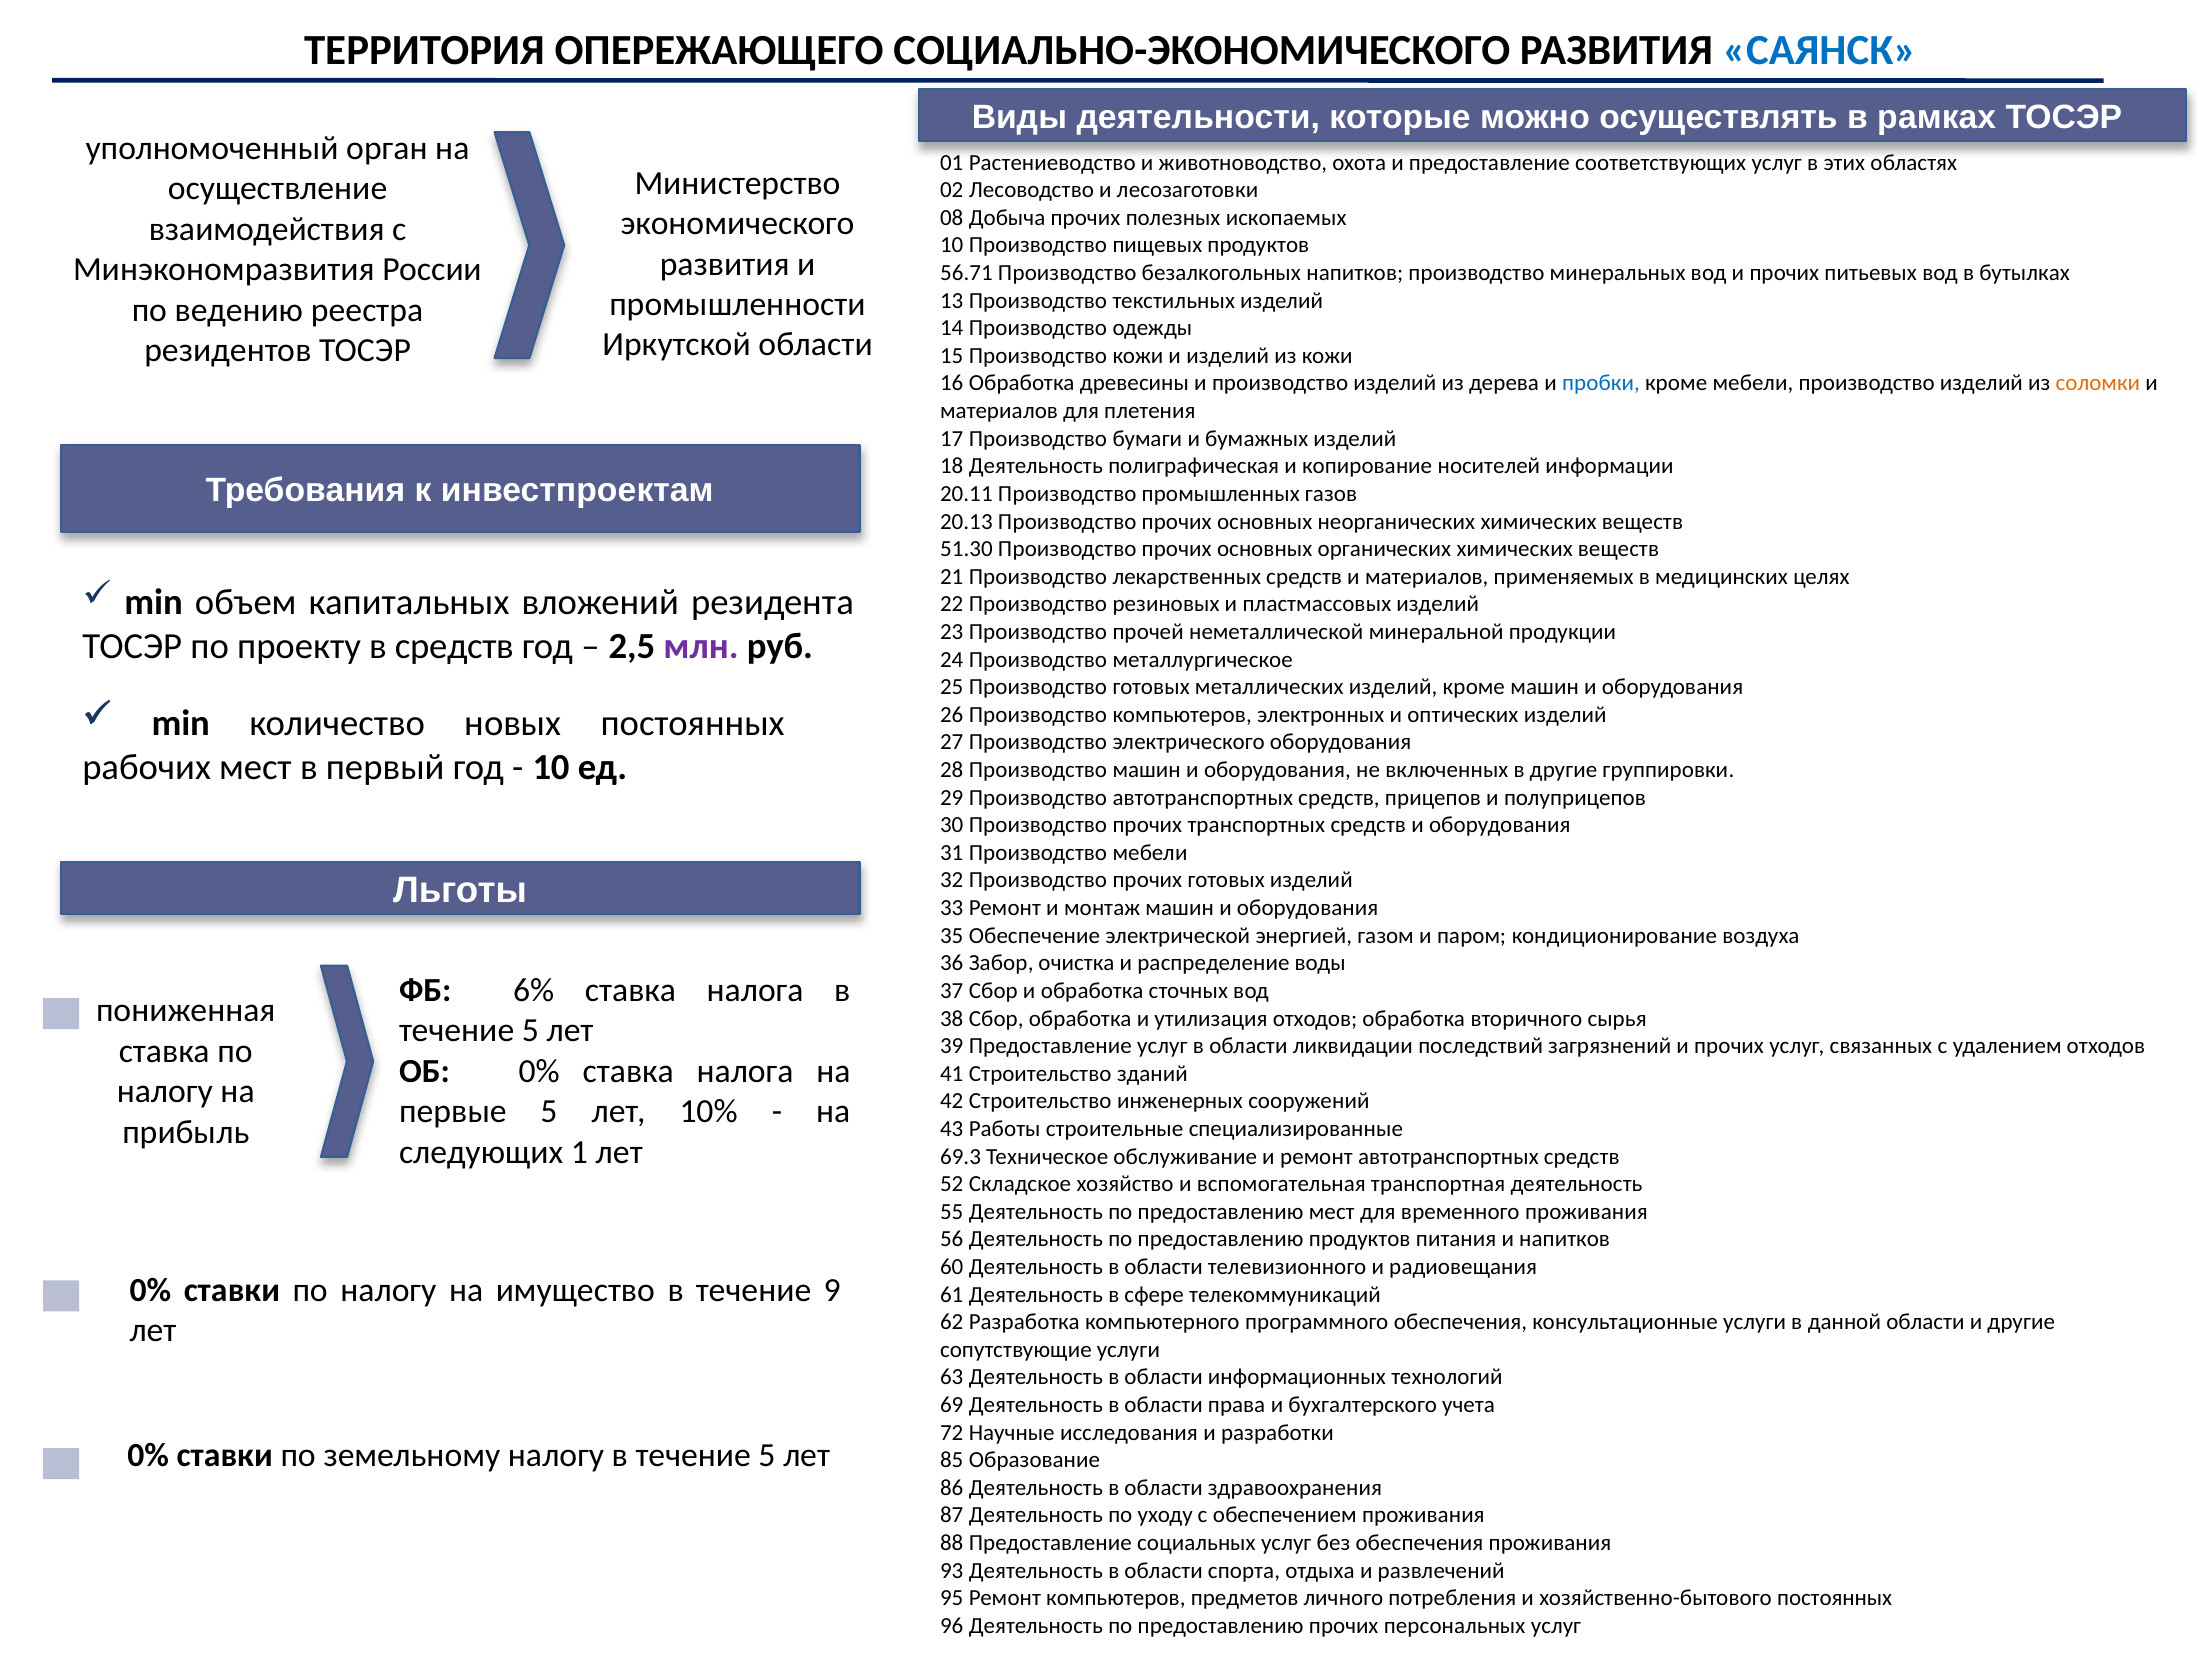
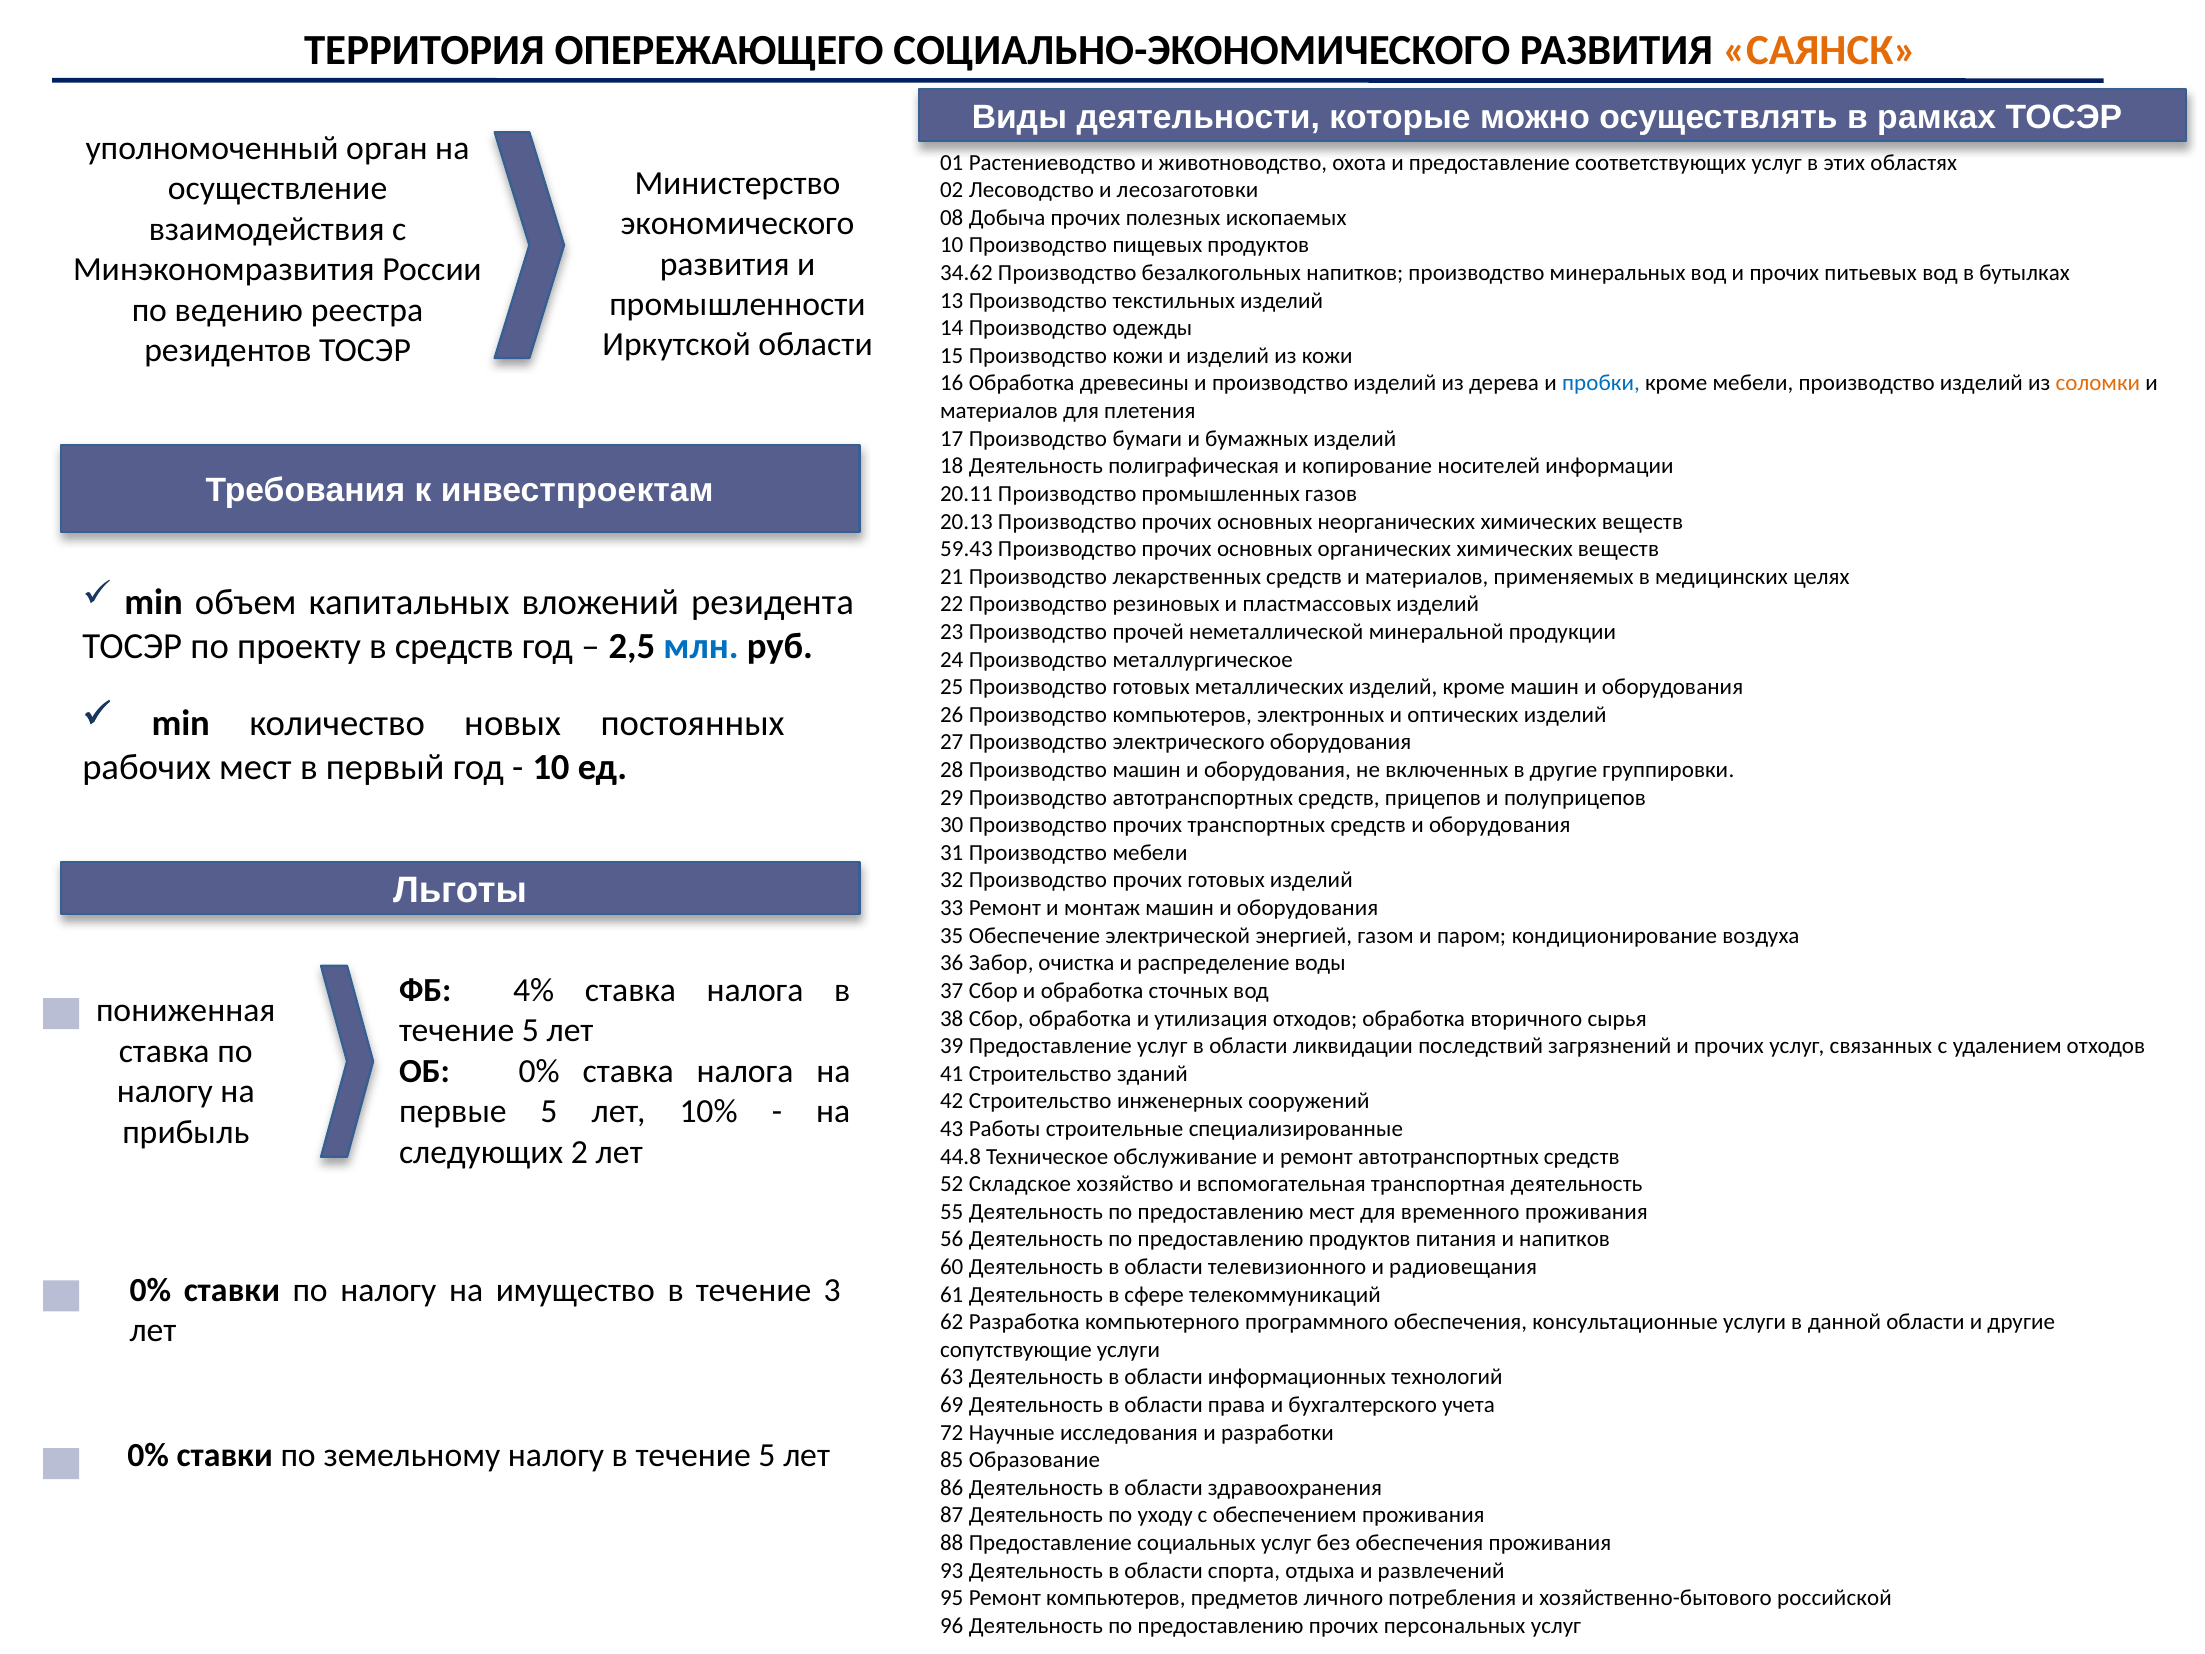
САЯНСК colour: blue -> orange
56.71: 56.71 -> 34.62
51.30: 51.30 -> 59.43
млн colour: purple -> blue
6%: 6% -> 4%
1: 1 -> 2
69.3: 69.3 -> 44.8
9: 9 -> 3
хозяйственно-бытового постоянных: постоянных -> российской
